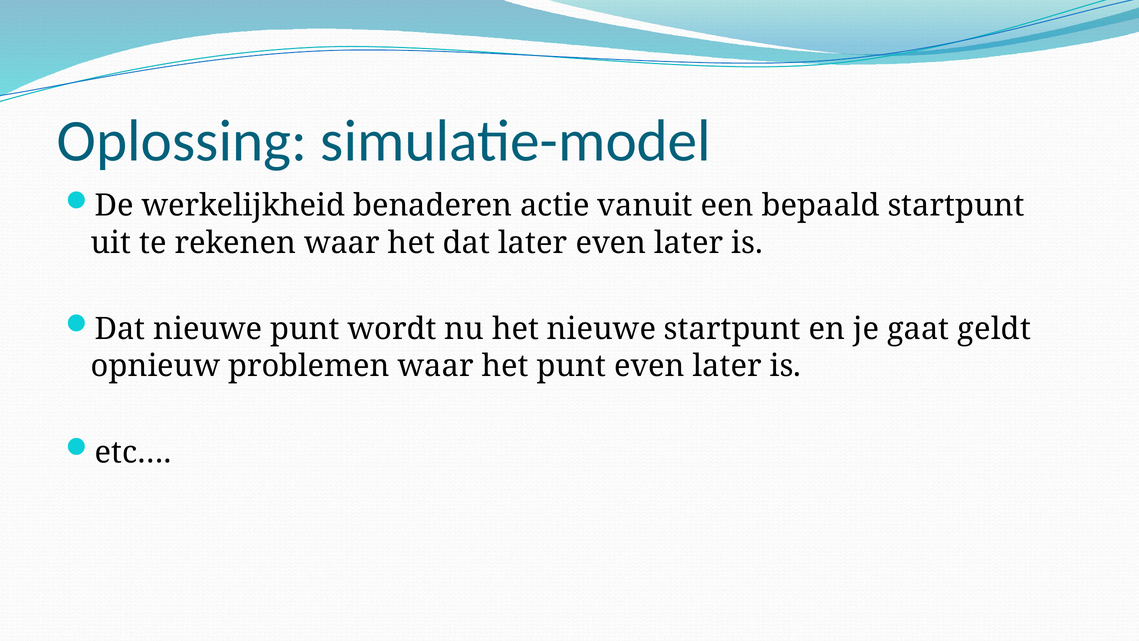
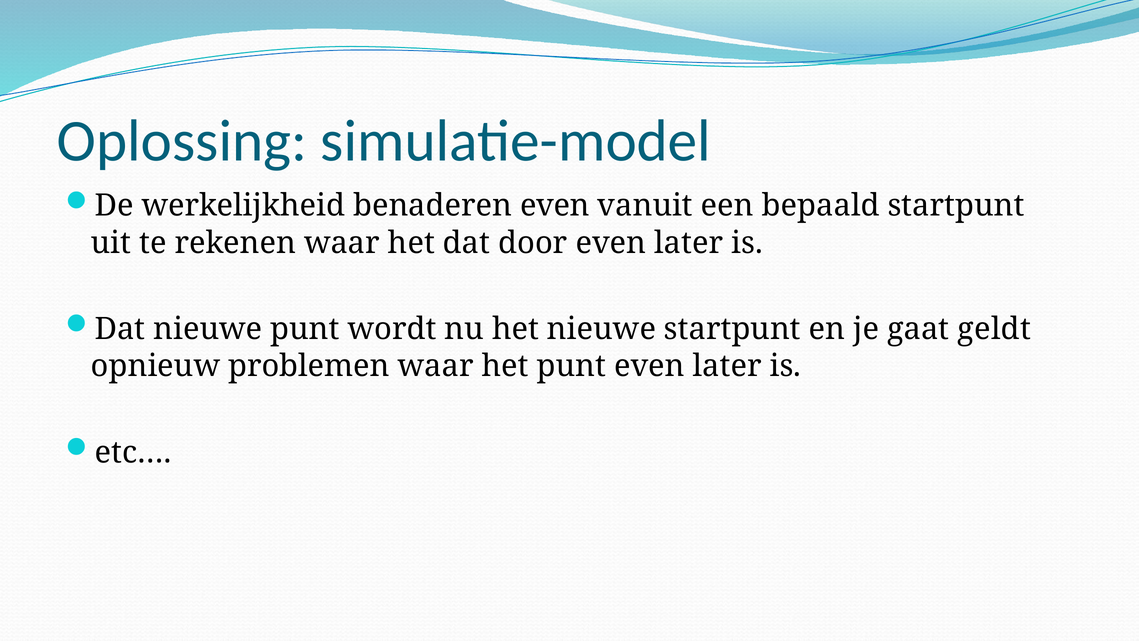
benaderen actie: actie -> even
dat later: later -> door
